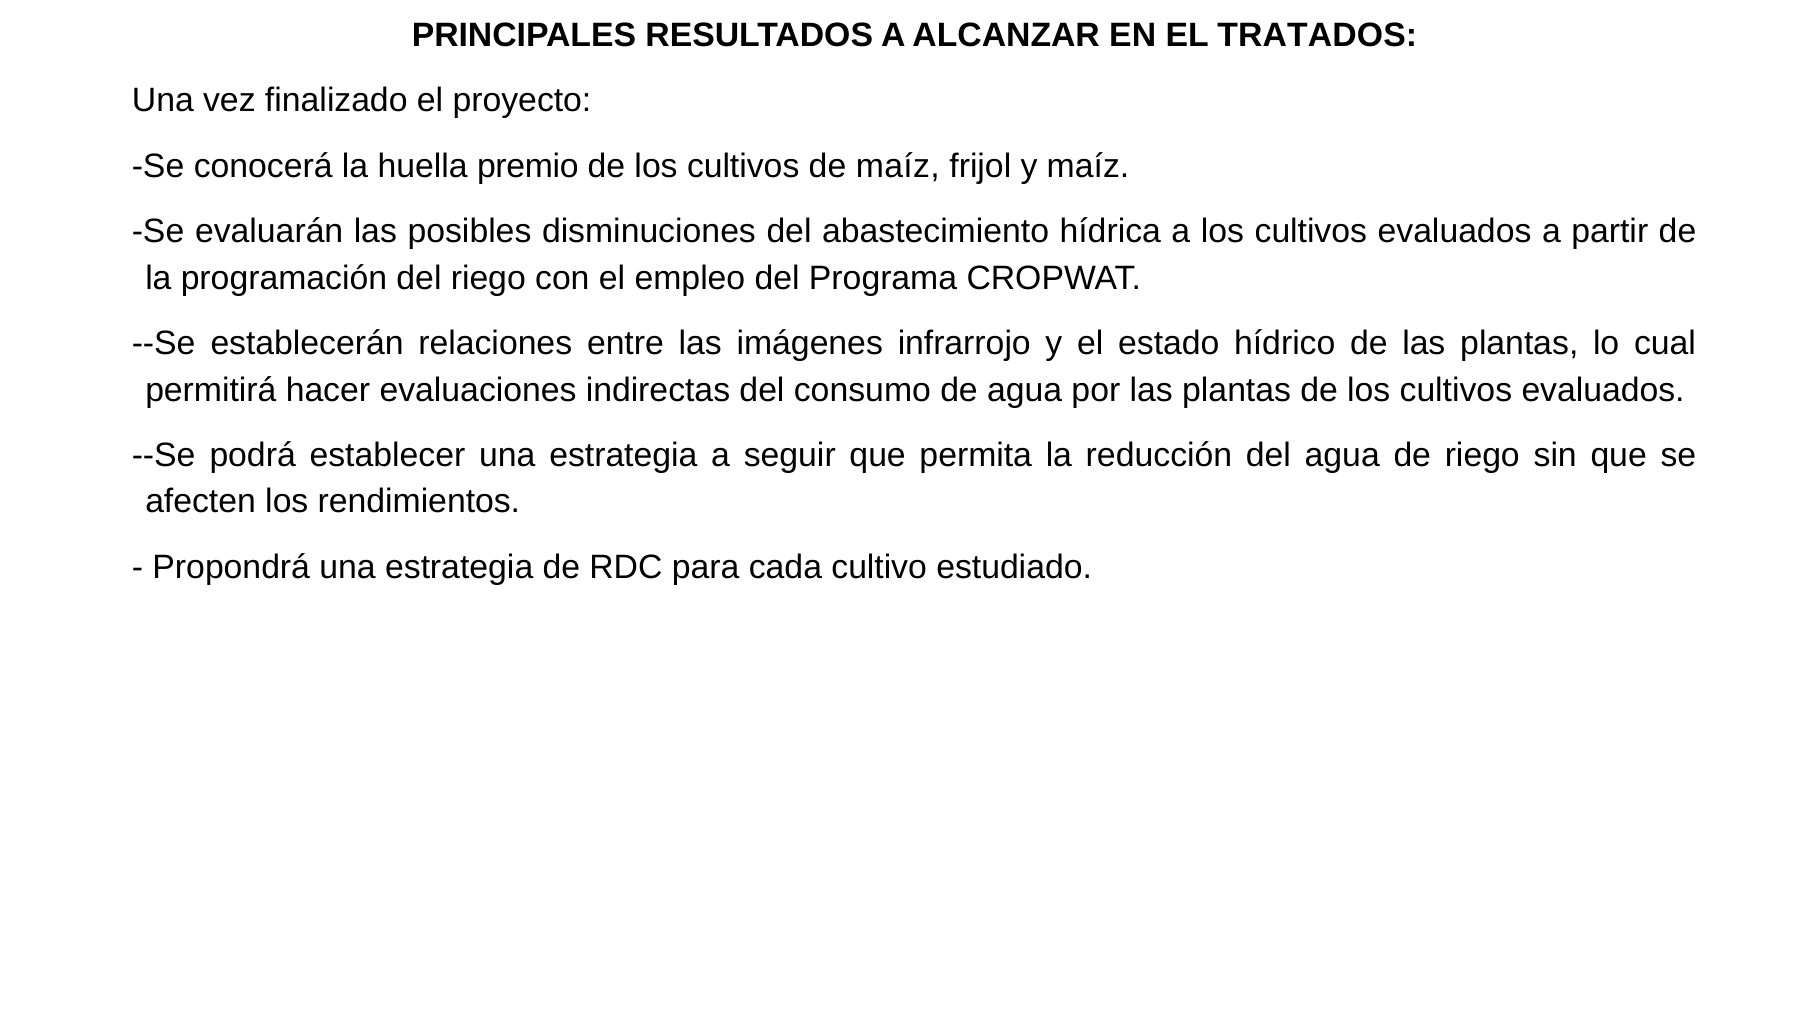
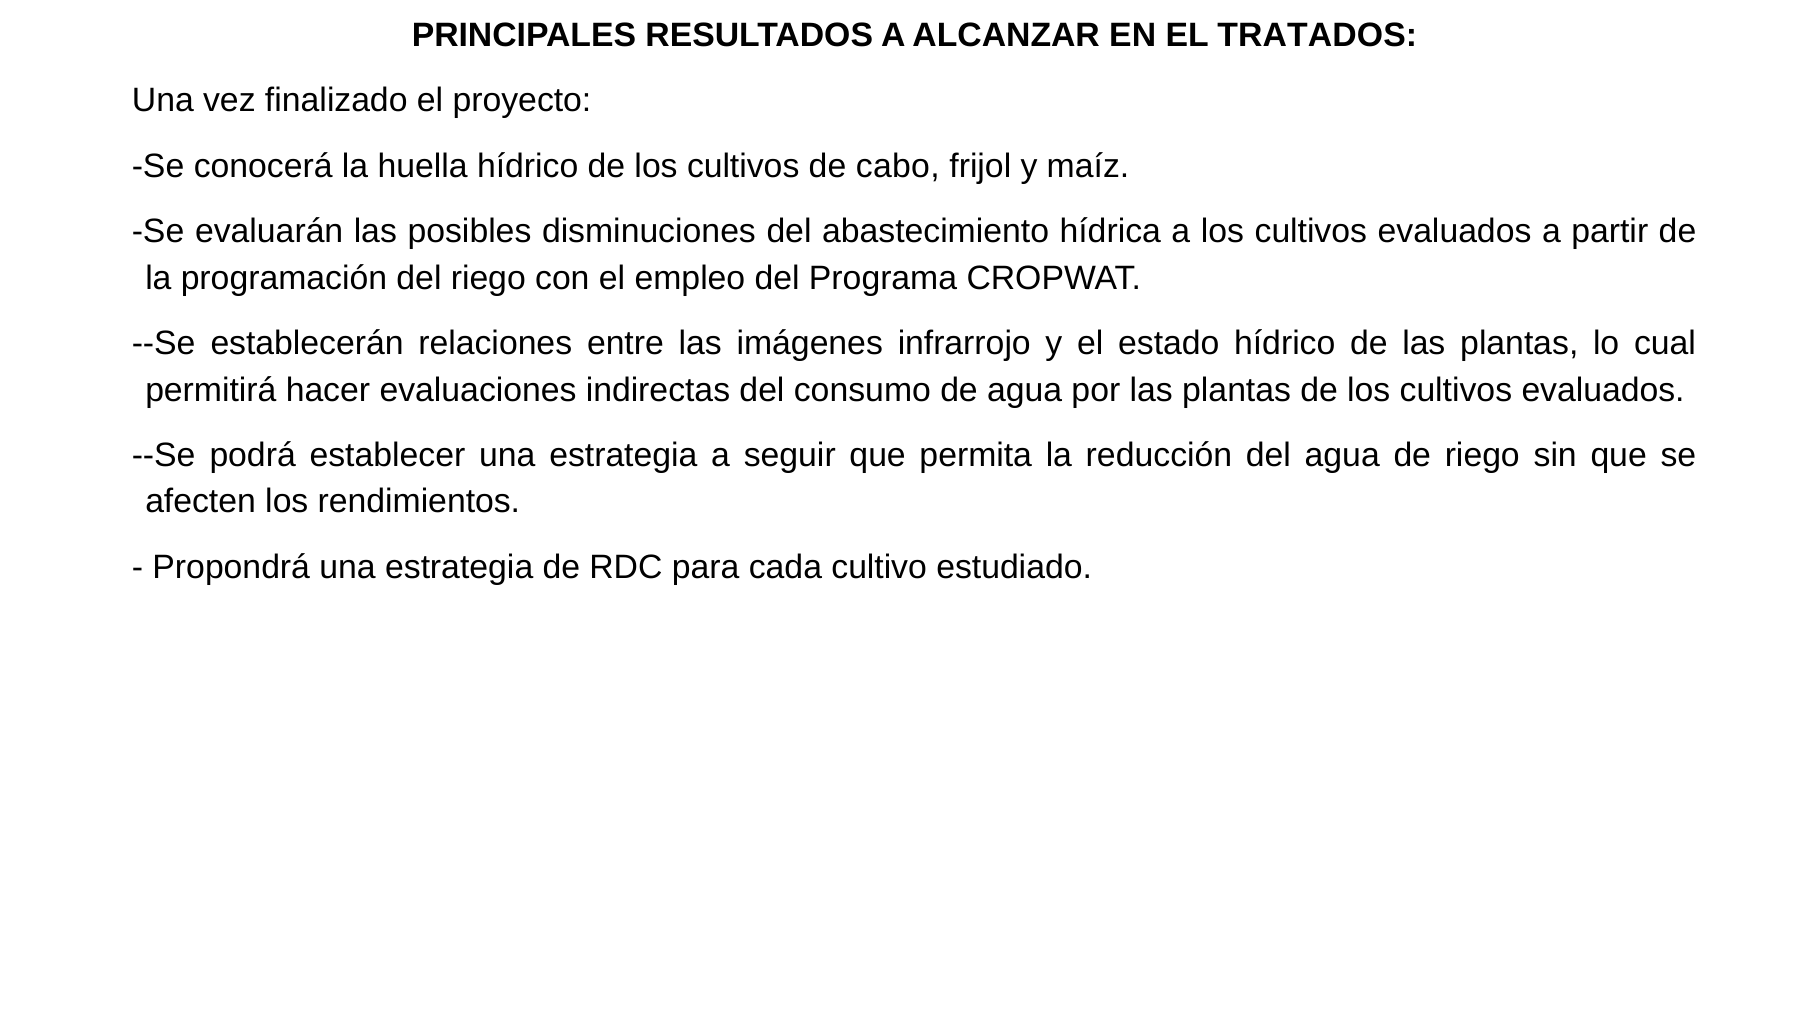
huella premio: premio -> hídrico
de maíz: maíz -> cabo
